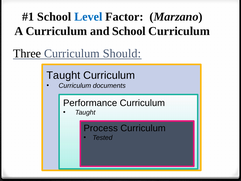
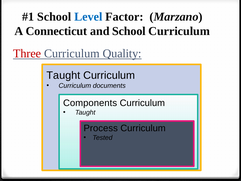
A Curriculum: Curriculum -> Connecticut
Three colour: black -> red
Should: Should -> Quality
Performance: Performance -> Components
